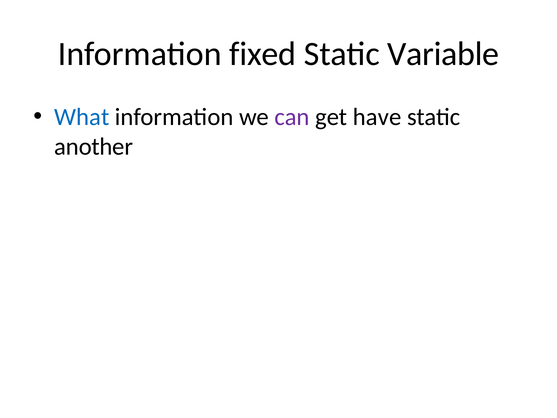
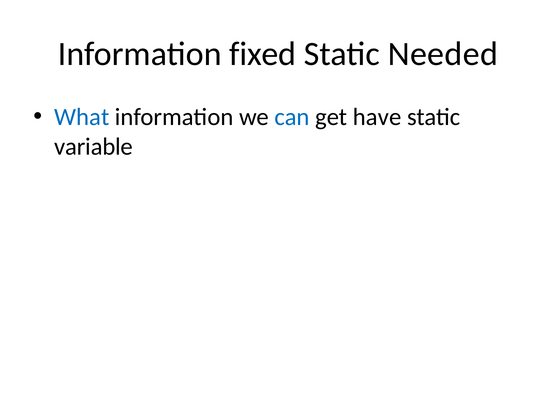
Variable: Variable -> Needed
can colour: purple -> blue
another: another -> variable
